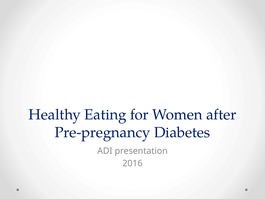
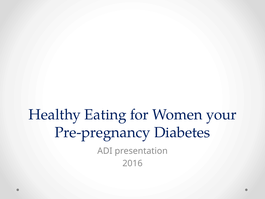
after: after -> your
